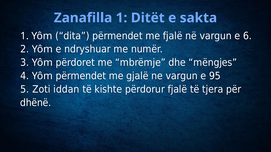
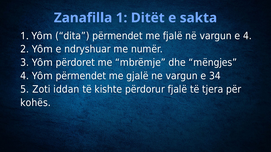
e 6: 6 -> 4
95: 95 -> 34
dhënë: dhënë -> kohës
